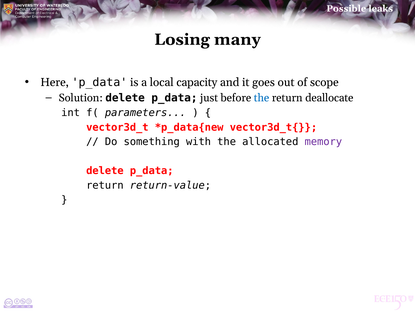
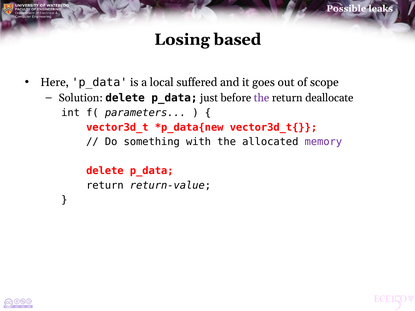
many: many -> based
capacity: capacity -> suffered
the at (262, 98) colour: blue -> purple
